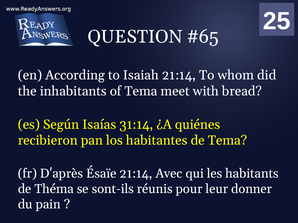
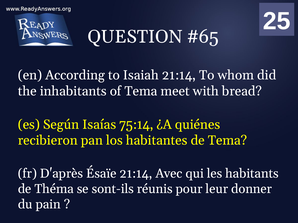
31:14: 31:14 -> 75:14
